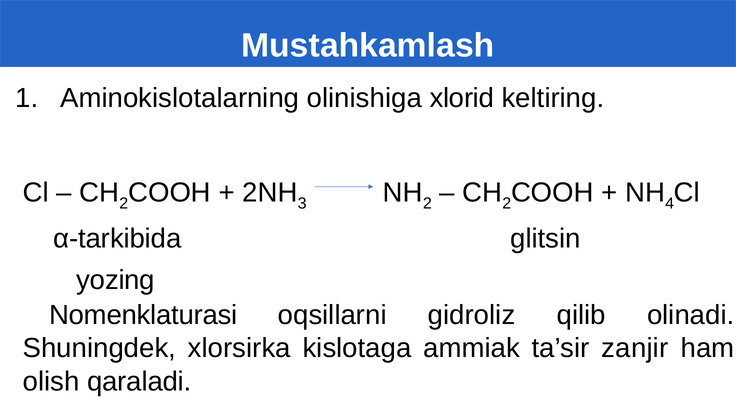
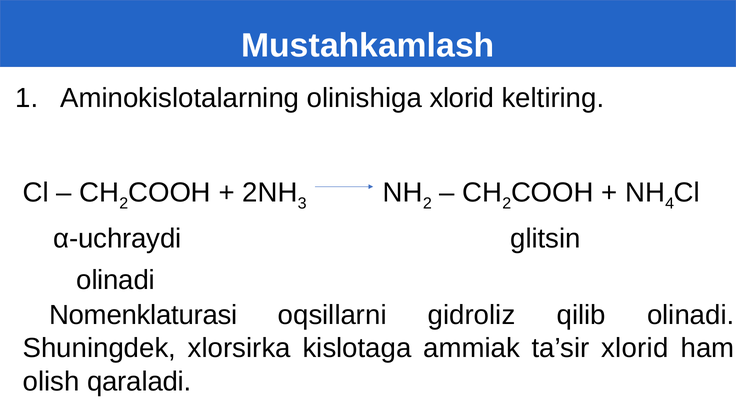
α-tarkibida: α-tarkibida -> α-uchraydi
yozing at (116, 280): yozing -> olinadi
ta’sir zanjir: zanjir -> xlorid
